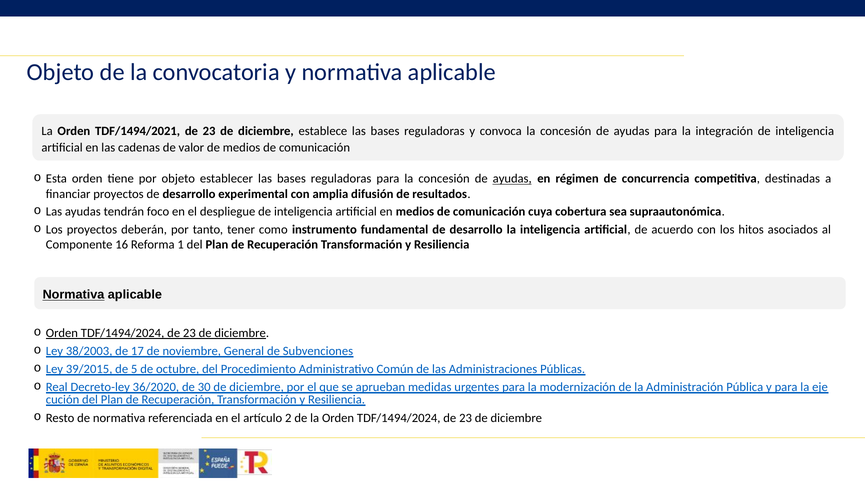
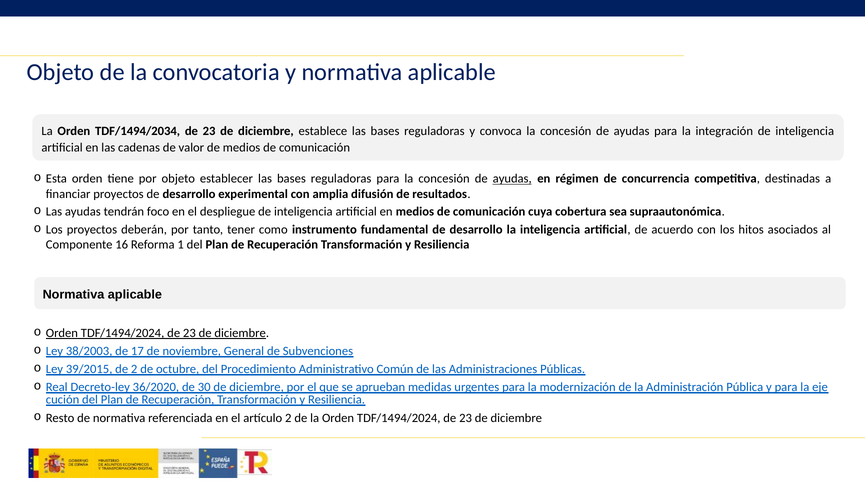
TDF/1494/2021: TDF/1494/2021 -> TDF/1494/2034
Normativa at (74, 295) underline: present -> none
de 5: 5 -> 2
